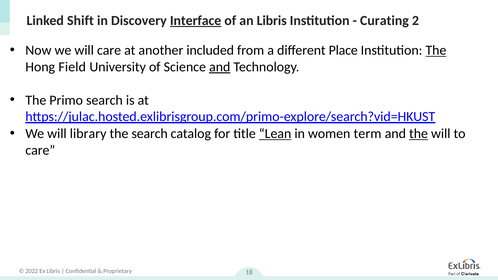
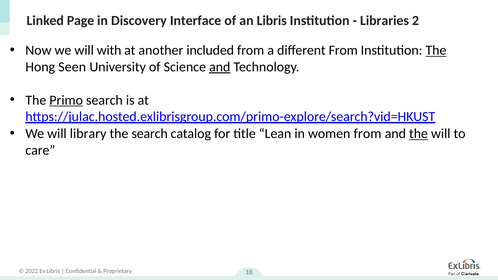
Shift: Shift -> Page
Interface underline: present -> none
Curating: Curating -> Libraries
will care: care -> with
different Place: Place -> From
Field: Field -> Seen
Primo underline: none -> present
Lean underline: present -> none
women term: term -> from
